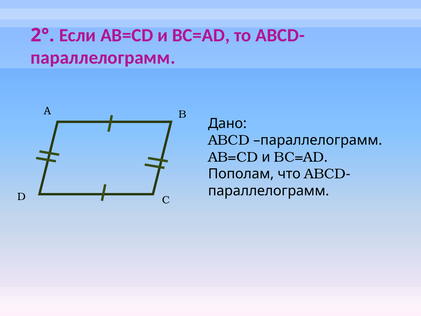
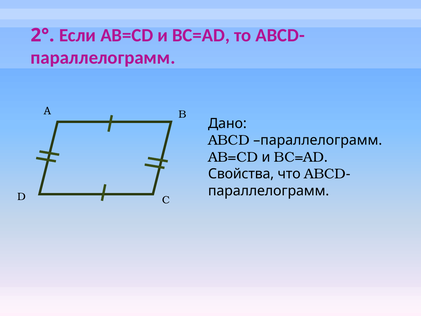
Пополам: Пополам -> Свойства
